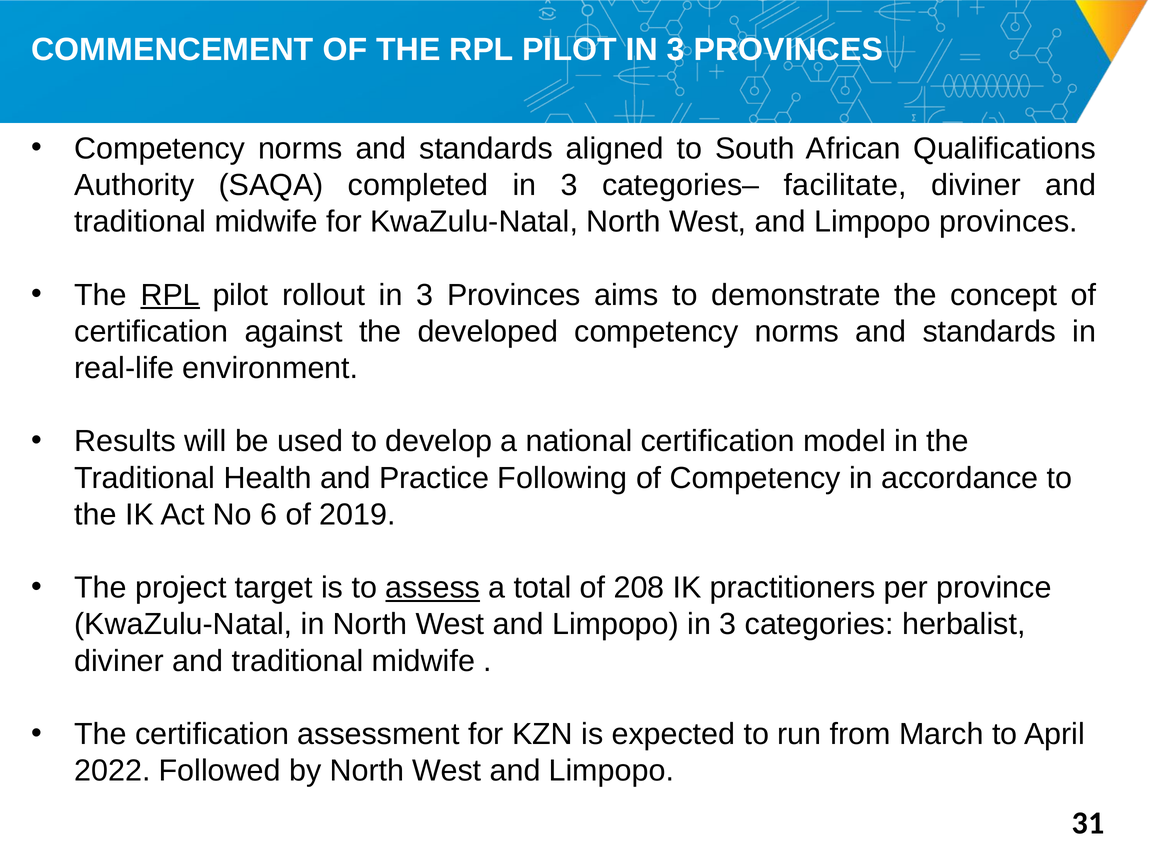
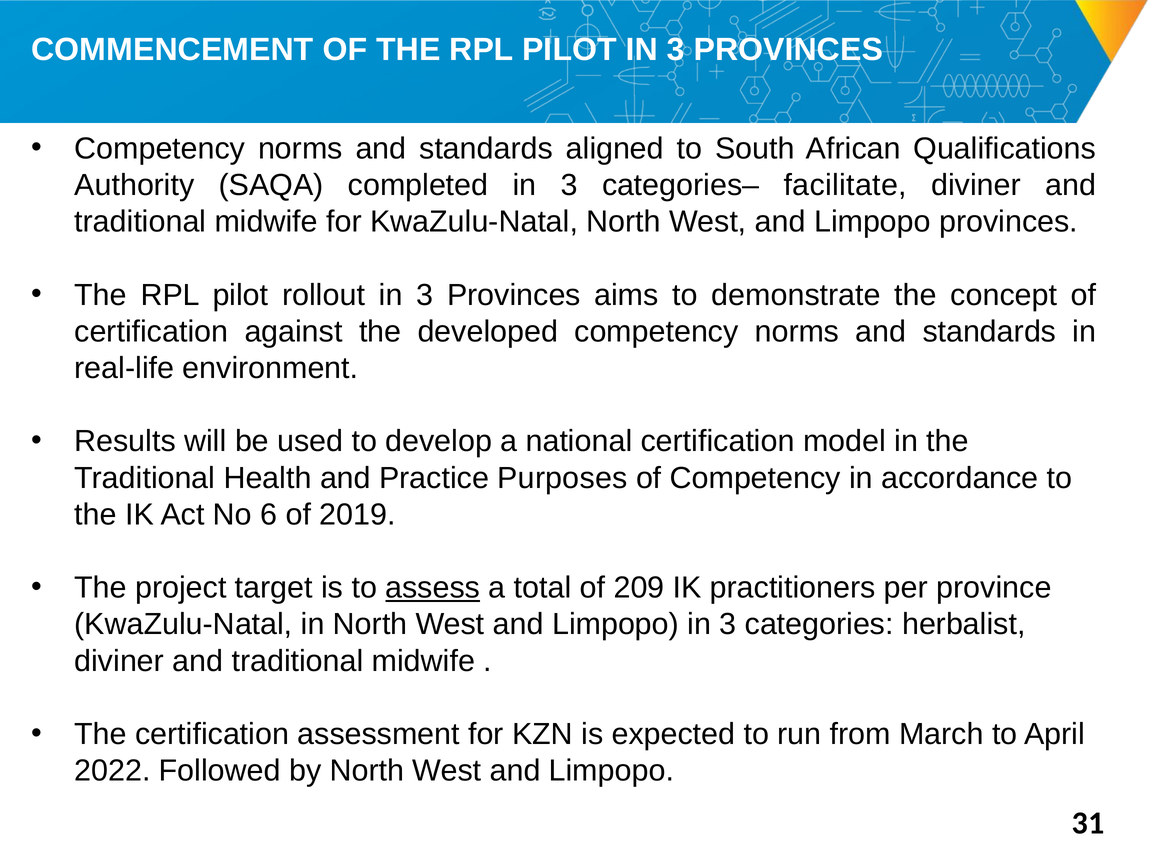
RPL at (170, 295) underline: present -> none
Following: Following -> Purposes
208: 208 -> 209
